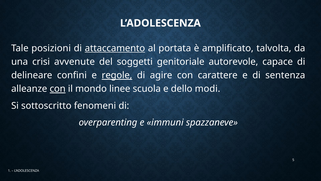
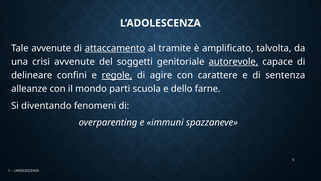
Tale posizioni: posizioni -> avvenute
portata: portata -> tramite
autorevole underline: none -> present
con at (58, 89) underline: present -> none
linee: linee -> parti
modi: modi -> farne
sottoscritto: sottoscritto -> diventando
